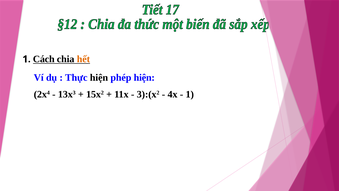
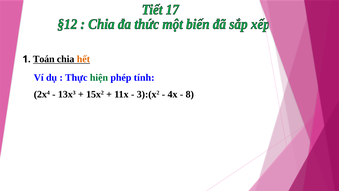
Cách: Cách -> Toán
hiện at (99, 77) colour: black -> green
phép hiện: hiện -> tính
1 at (190, 94): 1 -> 8
